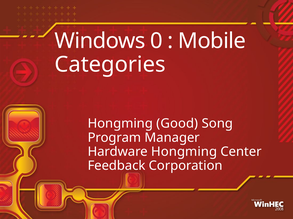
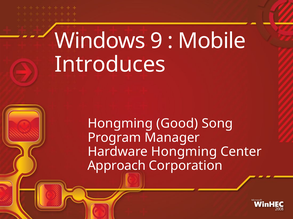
0: 0 -> 9
Categories: Categories -> Introduces
Feedback: Feedback -> Approach
